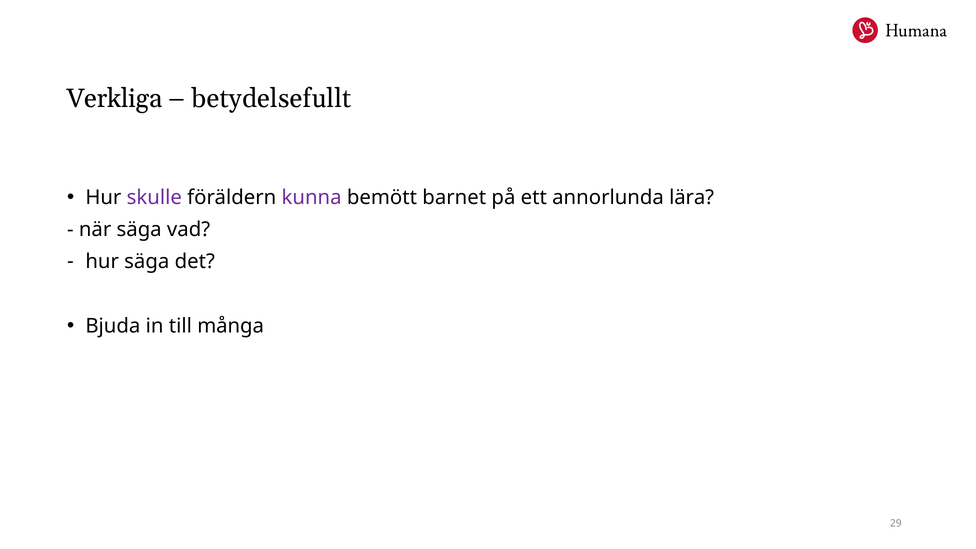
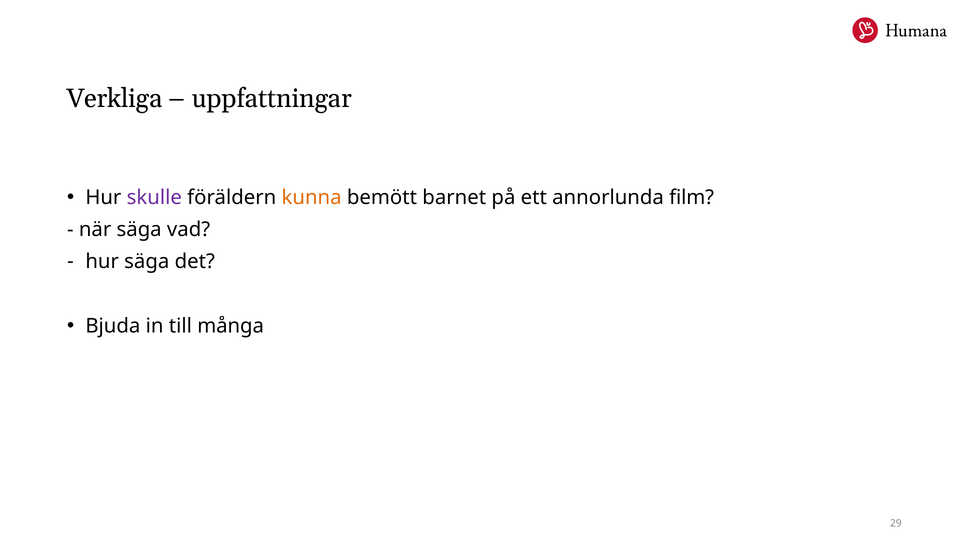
betydelsefullt: betydelsefullt -> uppfattningar
kunna colour: purple -> orange
lära: lära -> film
